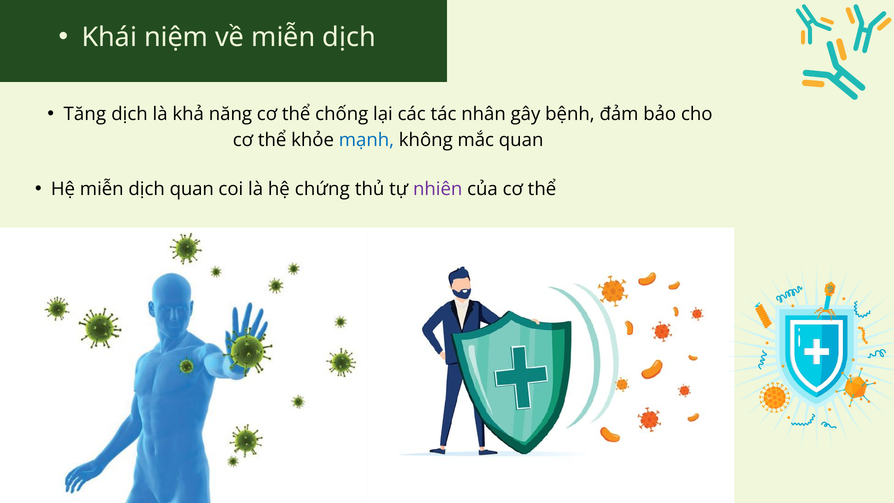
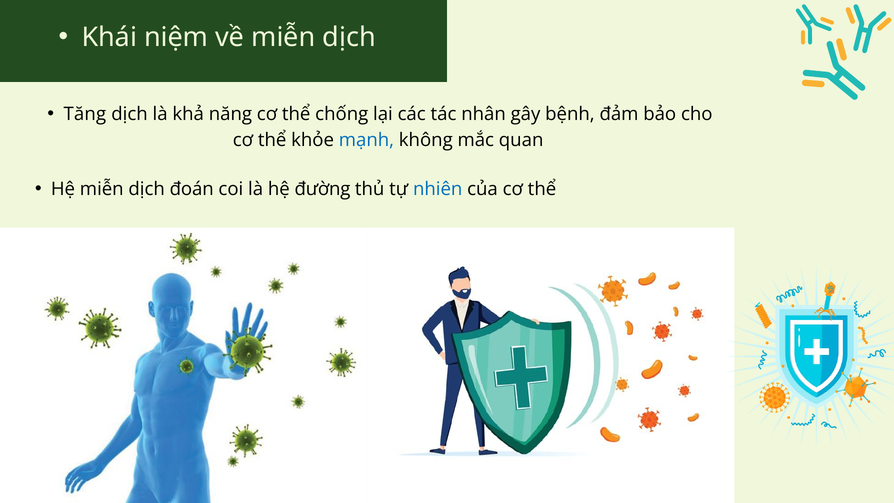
dịch quan: quan -> đoán
chứng: chứng -> đường
nhiên colour: purple -> blue
